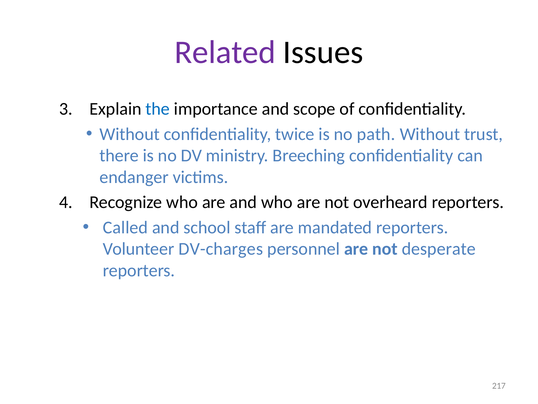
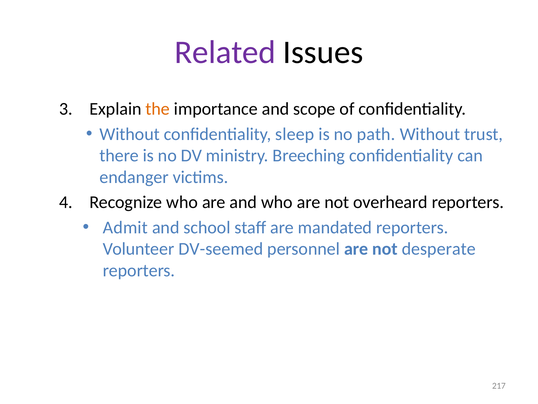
the colour: blue -> orange
twice: twice -> sleep
Called: Called -> Admit
DV-charges: DV-charges -> DV-seemed
